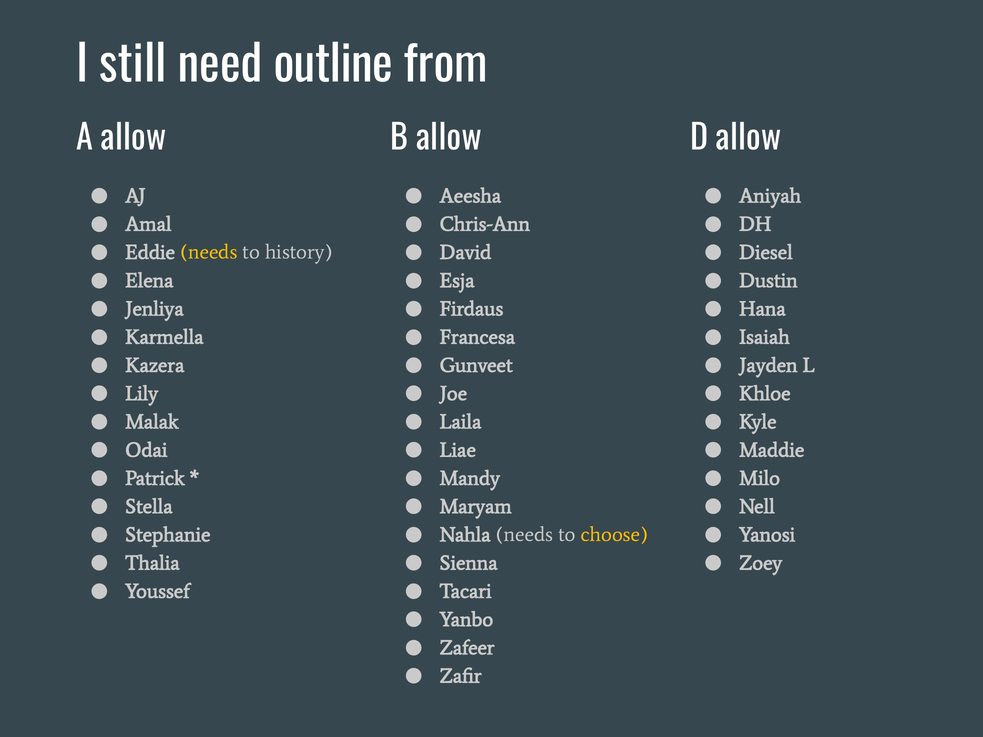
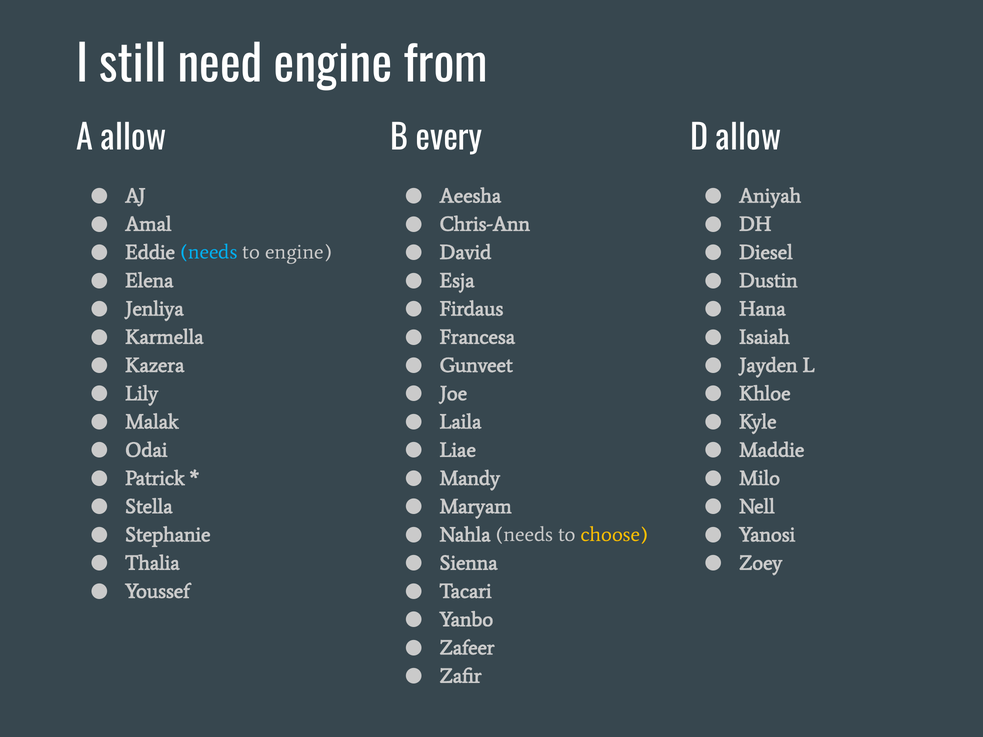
need outline: outline -> engine
B allow: allow -> every
needs at (209, 252) colour: yellow -> light blue
to history: history -> engine
